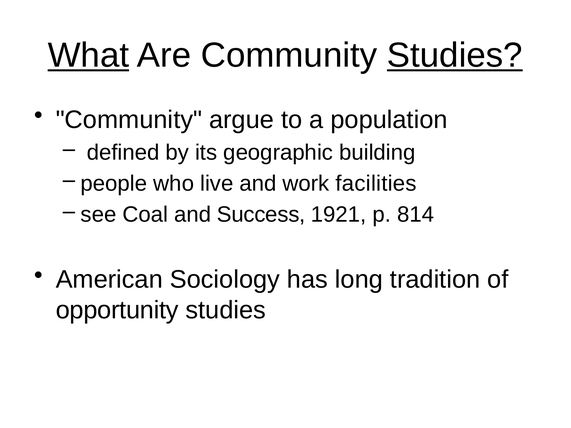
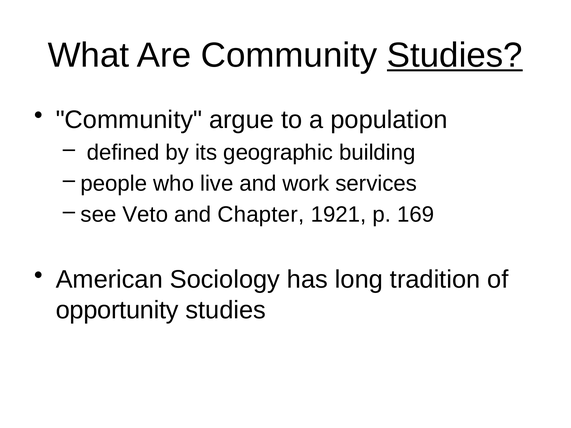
What underline: present -> none
facilities: facilities -> services
Coal: Coal -> Veto
Success: Success -> Chapter
814: 814 -> 169
